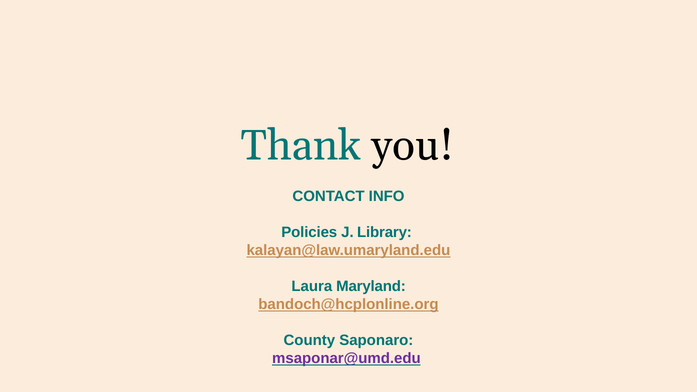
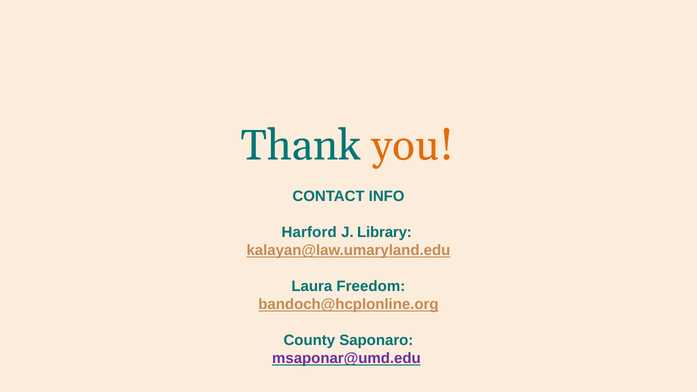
you colour: black -> orange
Policies: Policies -> Harford
Maryland: Maryland -> Freedom
